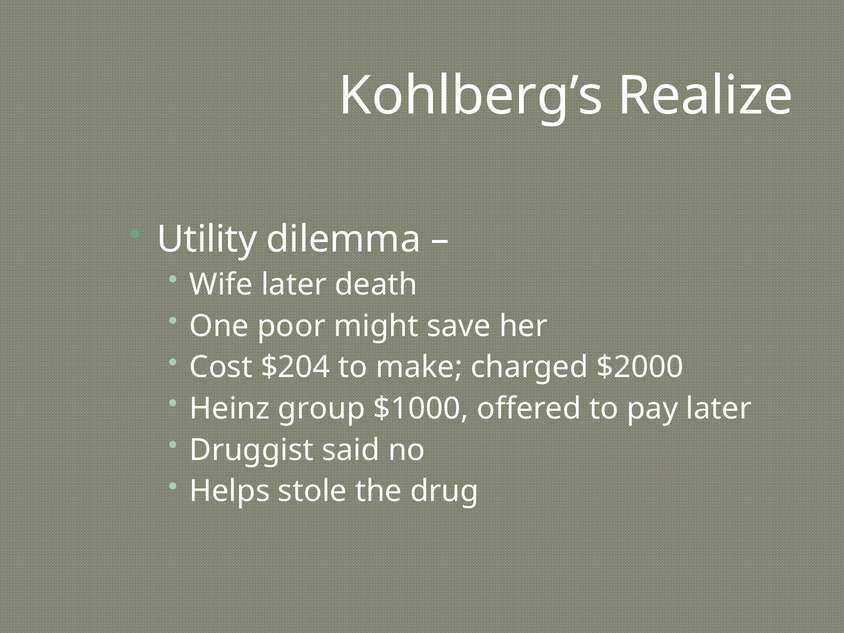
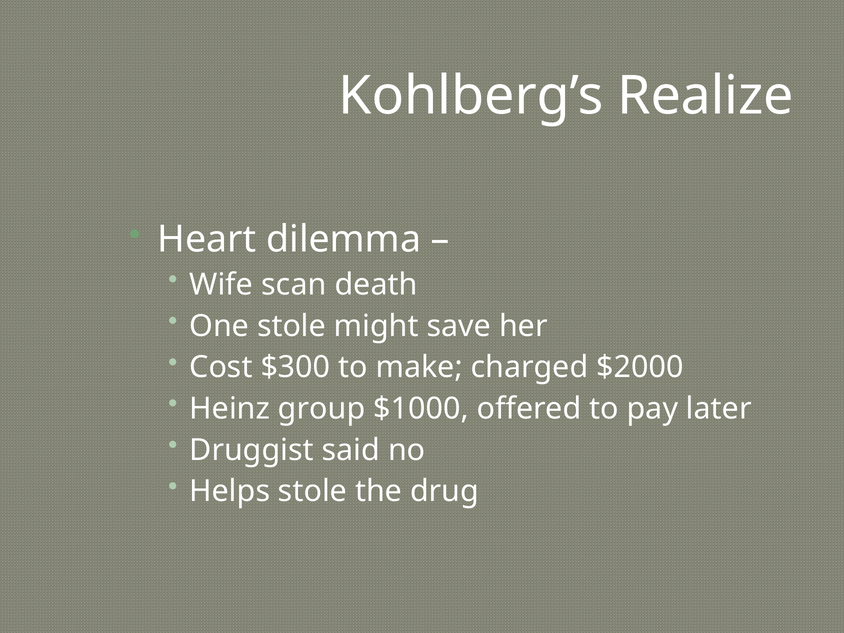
Utility: Utility -> Heart
Wife later: later -> scan
One poor: poor -> stole
$204: $204 -> $300
